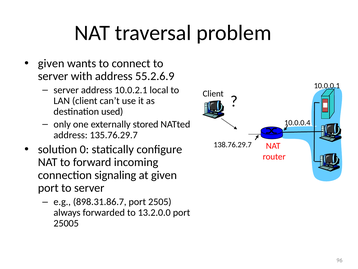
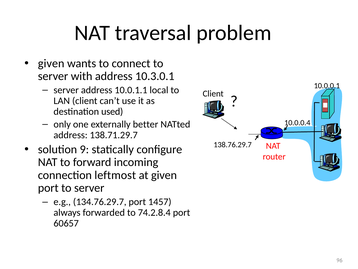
55.2.6.9: 55.2.6.9 -> 10.3.0.1
10.0.2.1: 10.0.2.1 -> 10.0.1.1
stored: stored -> better
135.76.29.7: 135.76.29.7 -> 138.71.29.7
0: 0 -> 9
signaling: signaling -> leftmost
898.31.86.7: 898.31.86.7 -> 134.76.29.7
2505: 2505 -> 1457
13.2.0.0: 13.2.0.0 -> 74.2.8.4
25005: 25005 -> 60657
